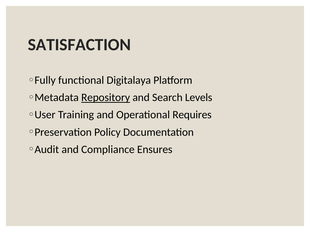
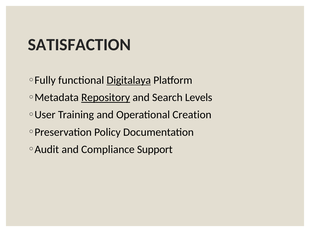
Digitalaya underline: none -> present
Requires: Requires -> Creation
Ensures: Ensures -> Support
